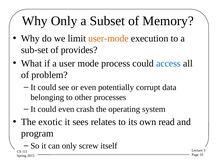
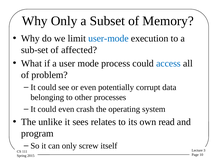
user-mode colour: orange -> blue
provides: provides -> affected
exotic: exotic -> unlike
